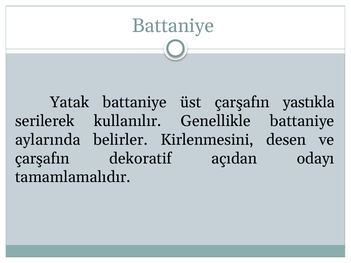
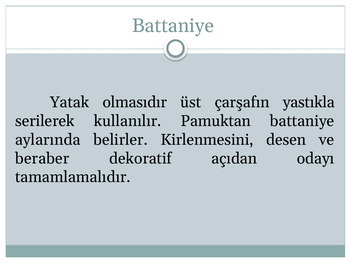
Yatak battaniye: battaniye -> olmasıdır
Genellikle: Genellikle -> Pamuktan
çarşafın at (42, 159): çarşafın -> beraber
